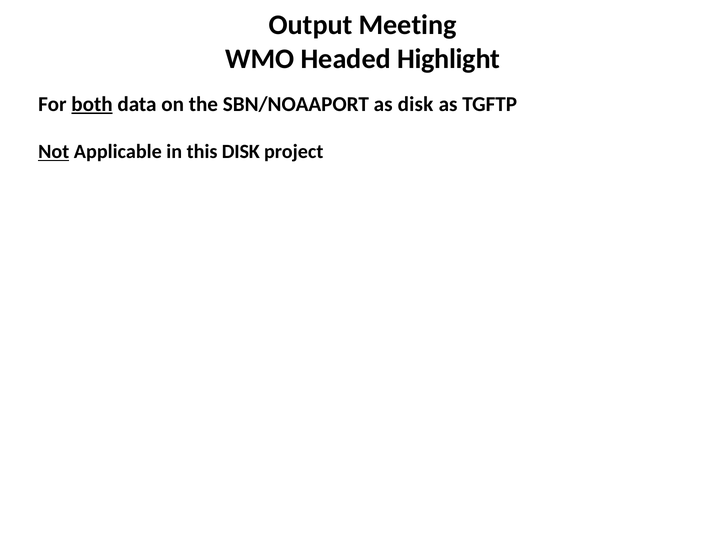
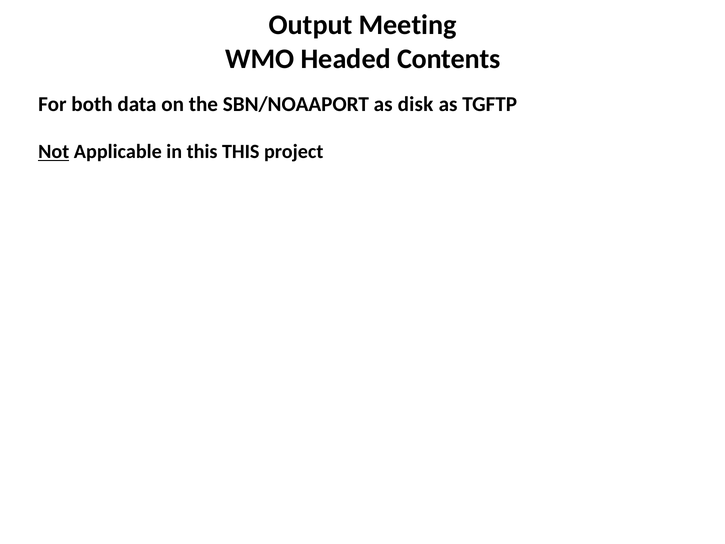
Highlight: Highlight -> Contents
both underline: present -> none
this DISK: DISK -> THIS
